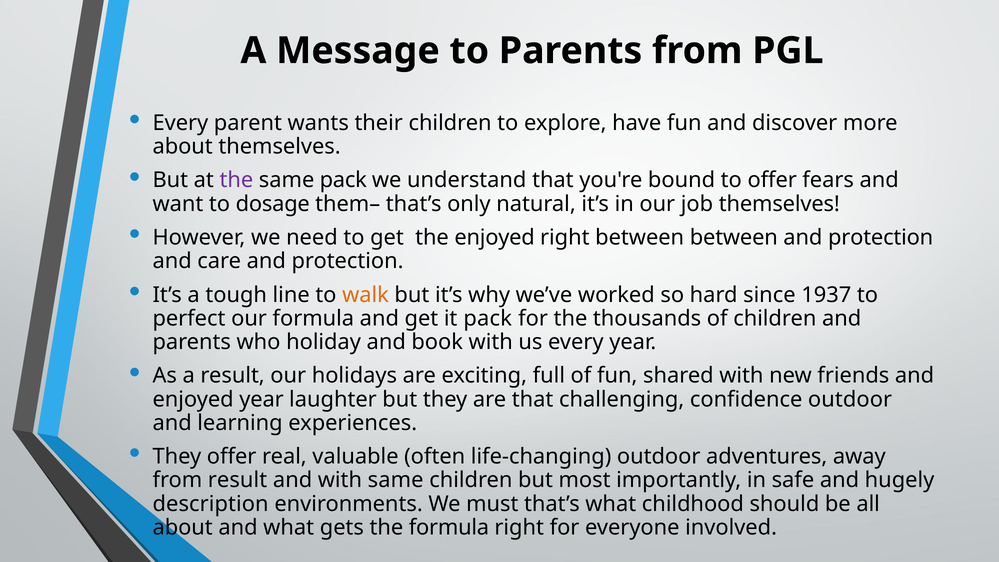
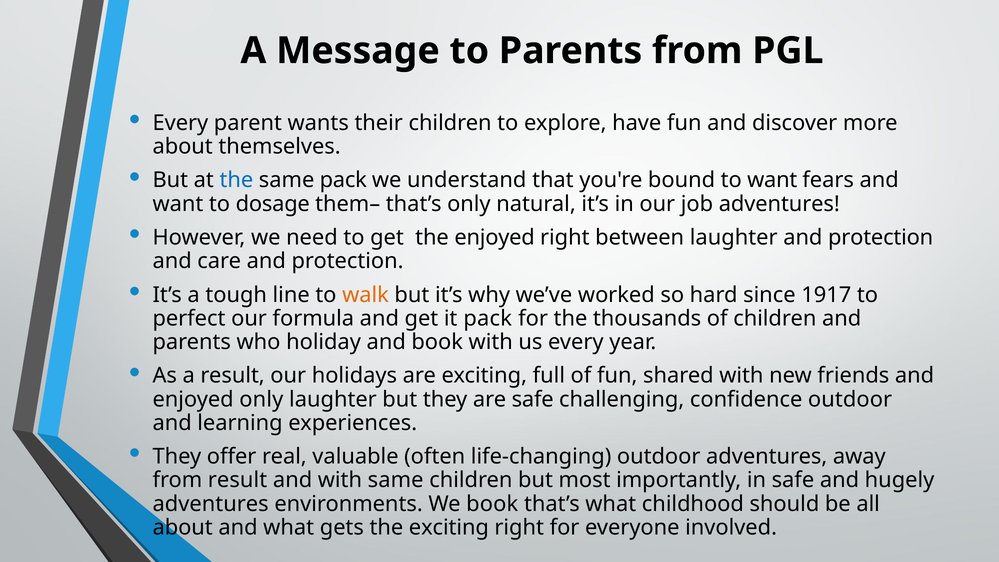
the at (236, 180) colour: purple -> blue
to offer: offer -> want
job themselves: themselves -> adventures
between between: between -> laughter
1937: 1937 -> 1917
enjoyed year: year -> only
are that: that -> safe
description at (211, 504): description -> adventures
We must: must -> book
the formula: formula -> exciting
